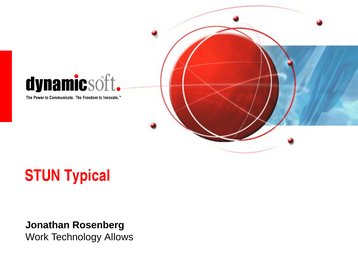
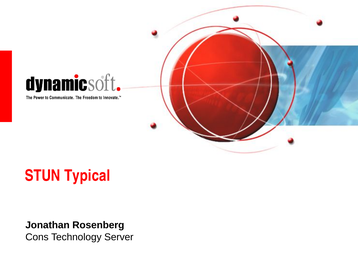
Work: Work -> Cons
Allows: Allows -> Server
